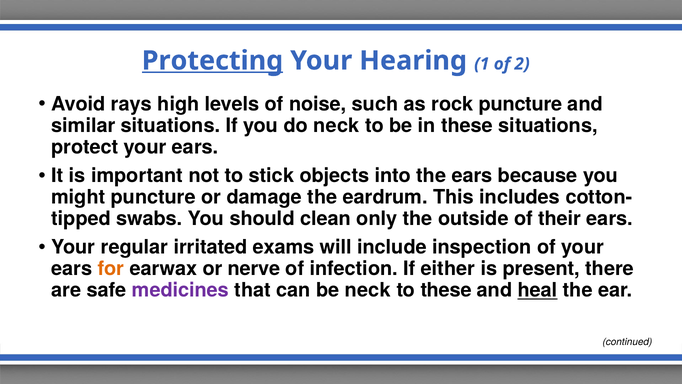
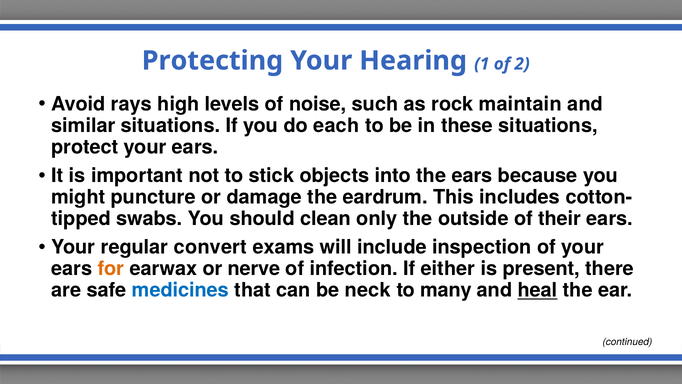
Protecting underline: present -> none
rock puncture: puncture -> maintain
do neck: neck -> each
irritated: irritated -> convert
medicines colour: purple -> blue
to these: these -> many
